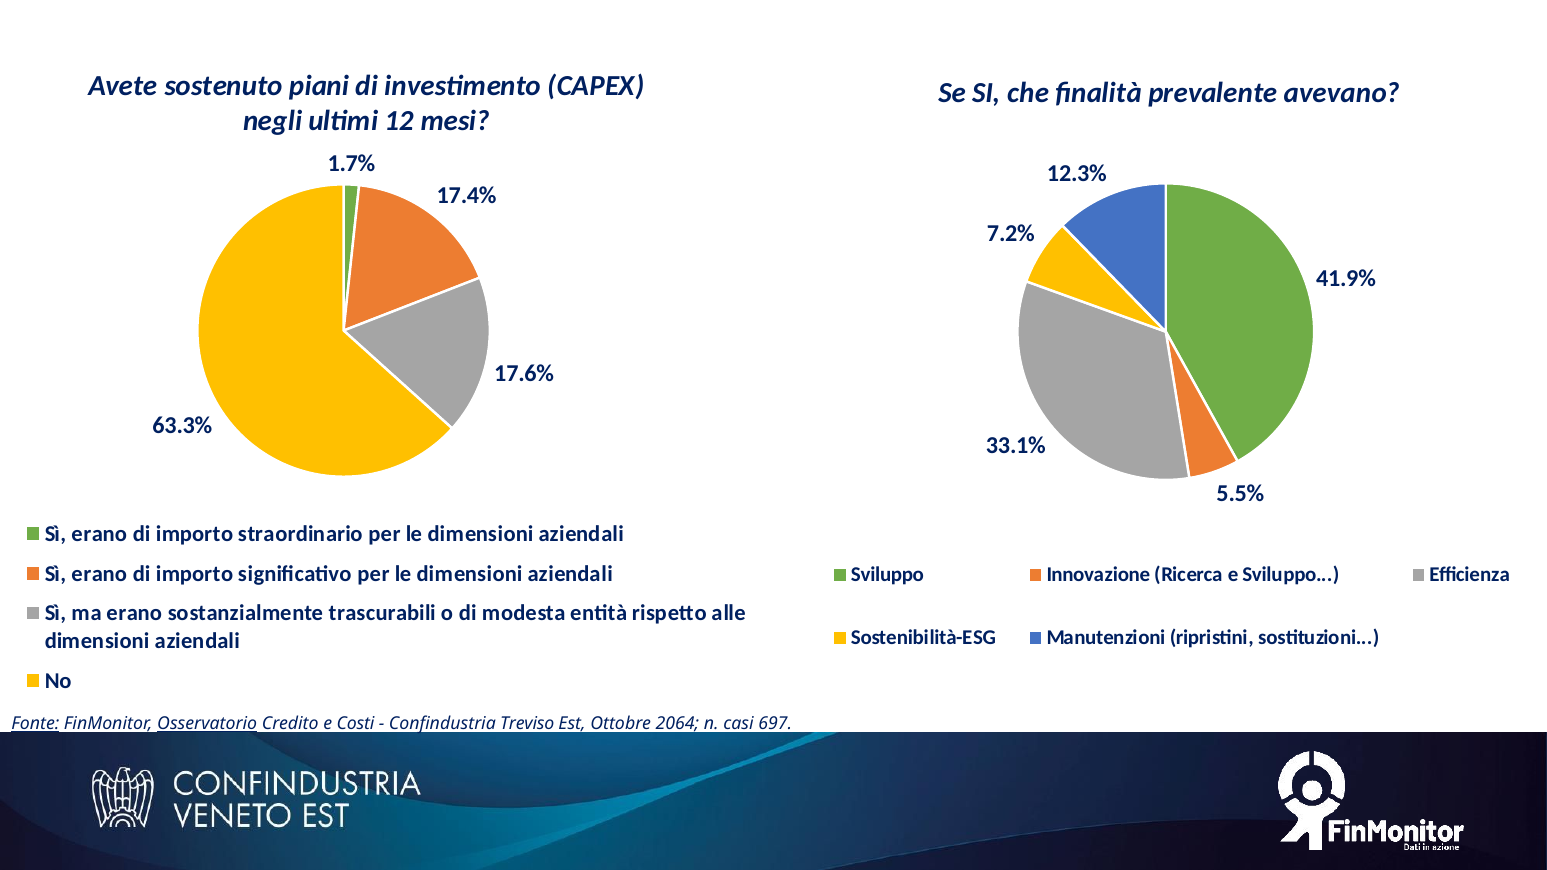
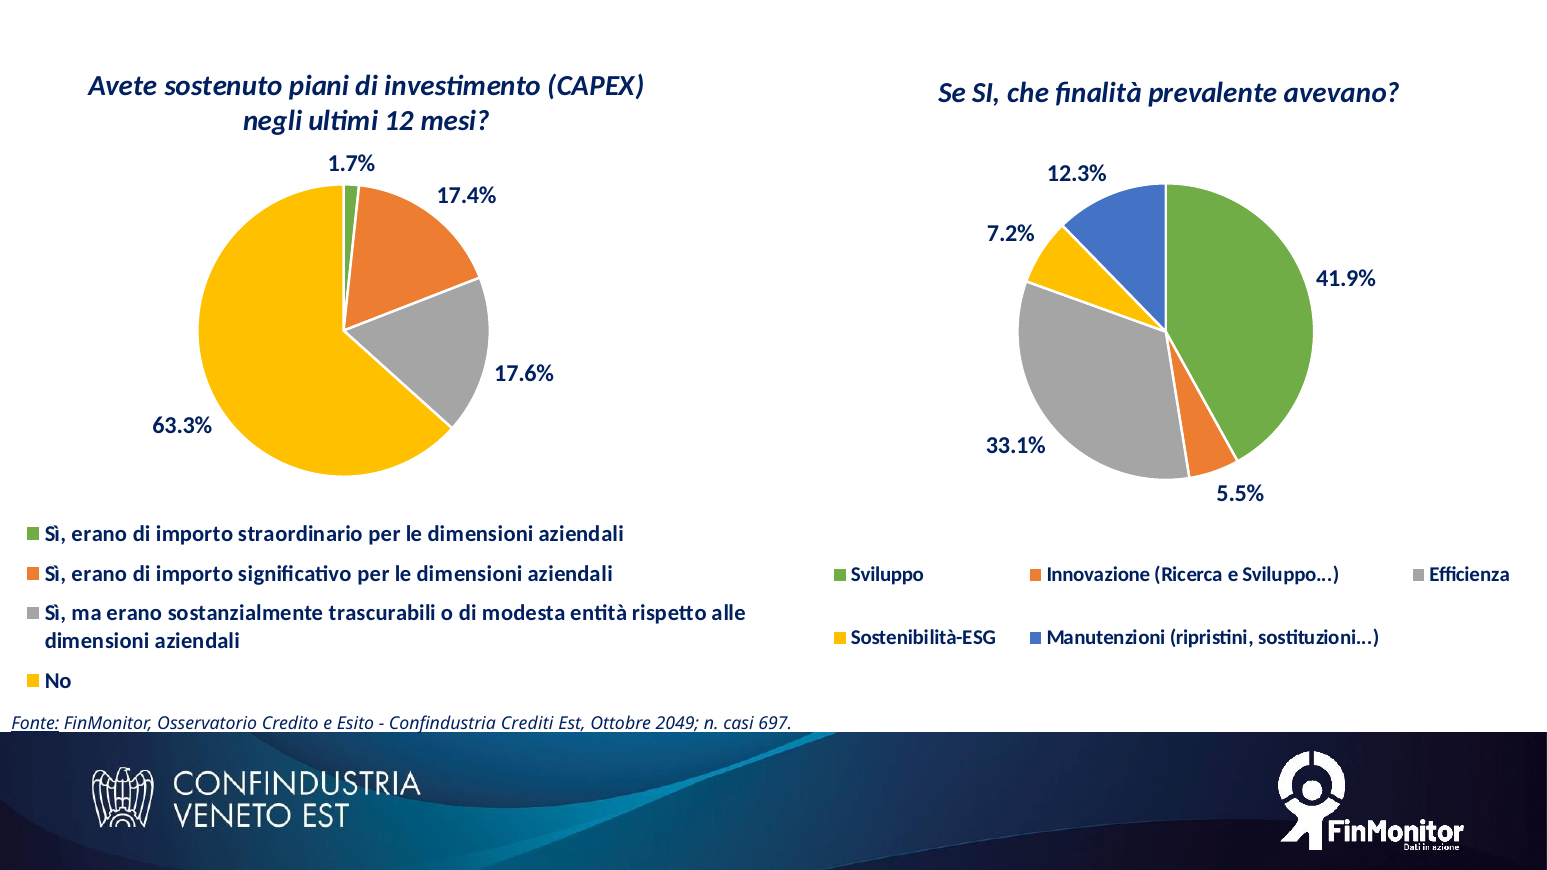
Osservatorio underline: present -> none
Costi: Costi -> Esito
Treviso: Treviso -> Crediti
2064: 2064 -> 2049
